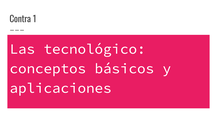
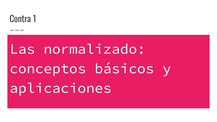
tecnológico: tecnológico -> normalizado
